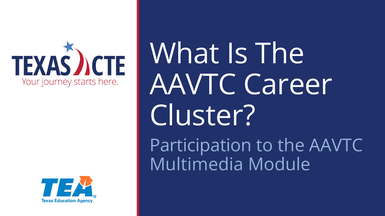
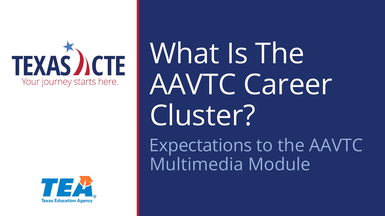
Participation: Participation -> Expectations
